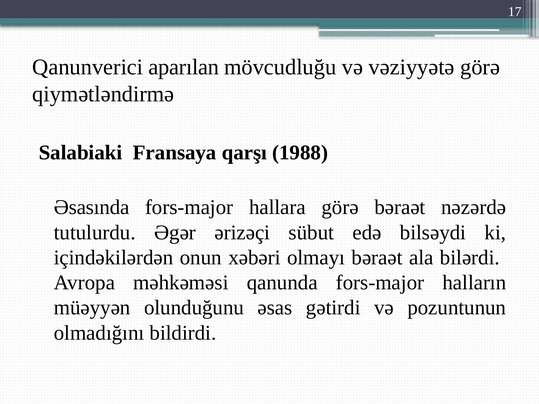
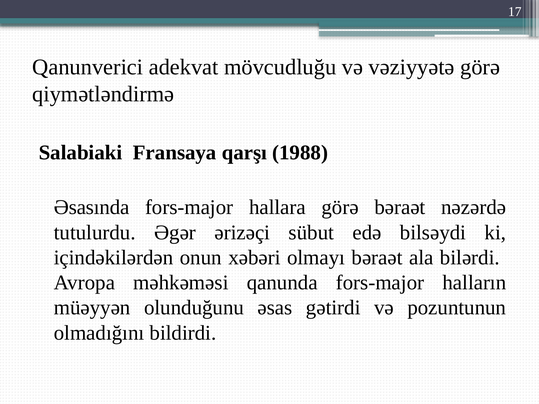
aparılan: aparılan -> adekvat
